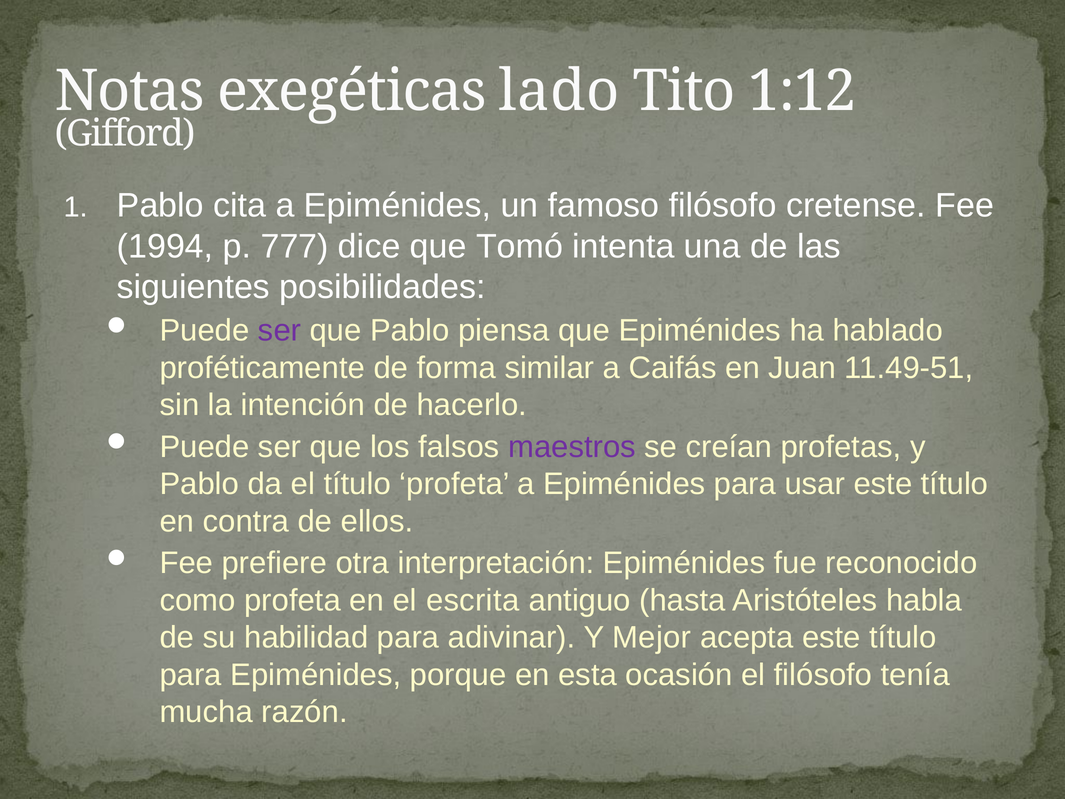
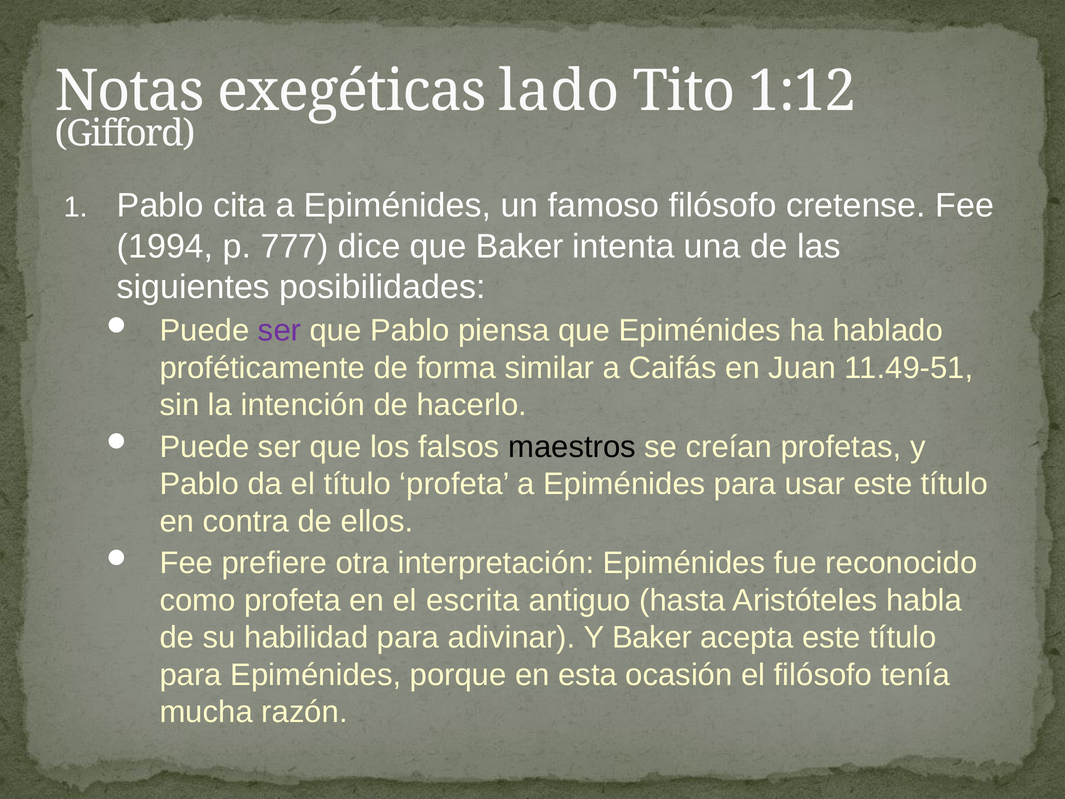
que Tomó: Tomó -> Baker
maestros colour: purple -> black
Y Mejor: Mejor -> Baker
